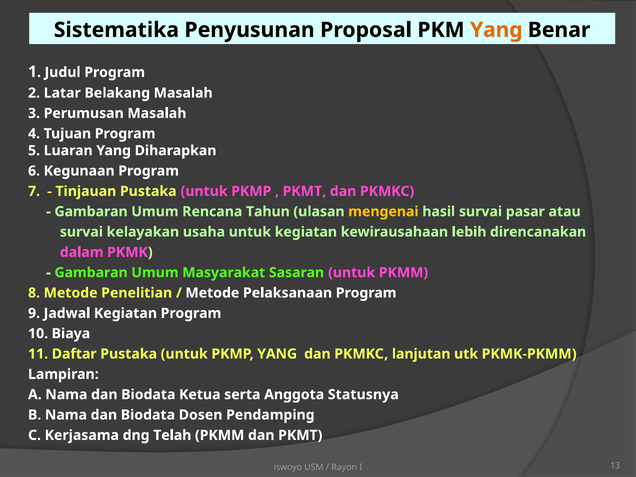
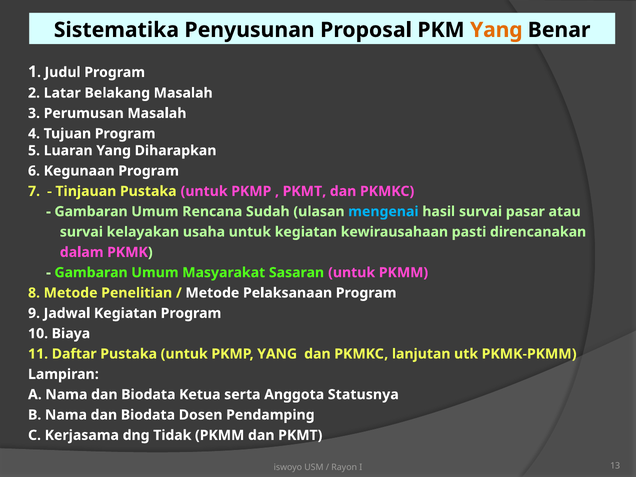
Tahun: Tahun -> Sudah
mengenai colour: yellow -> light blue
lebih: lebih -> pasti
Telah: Telah -> Tidak
